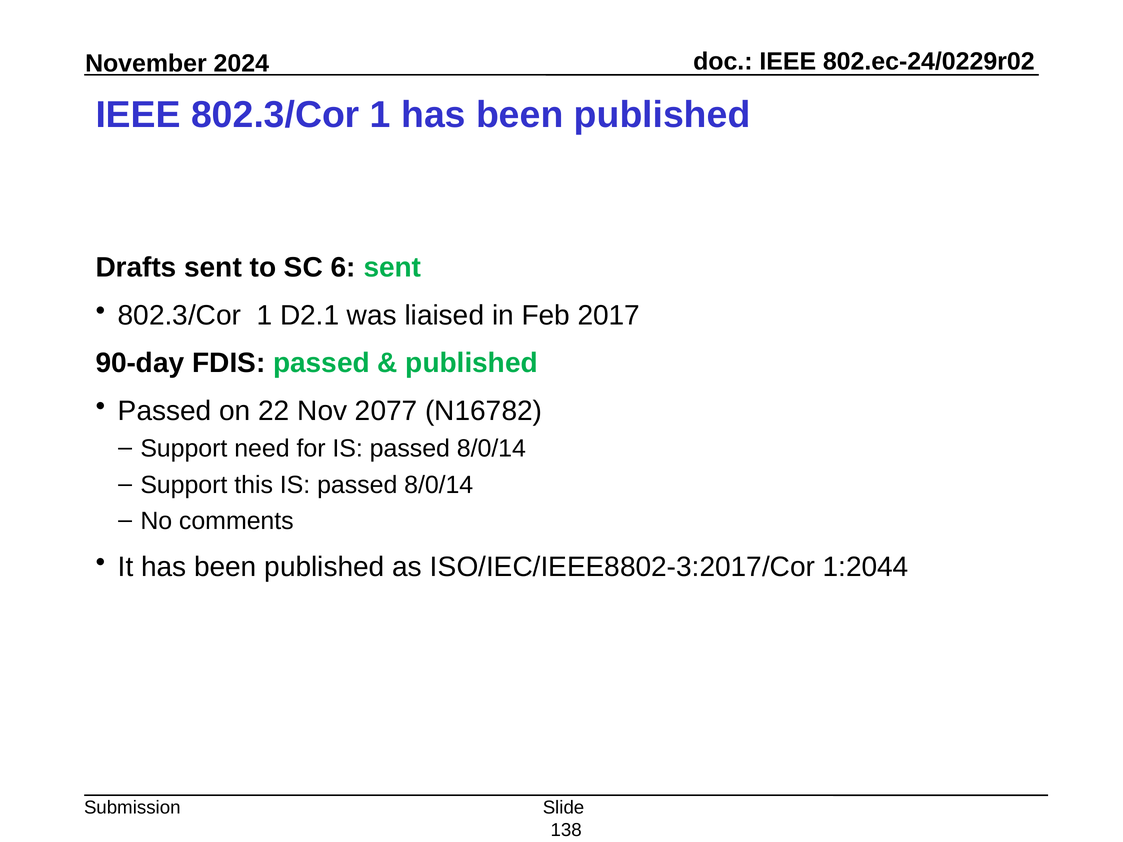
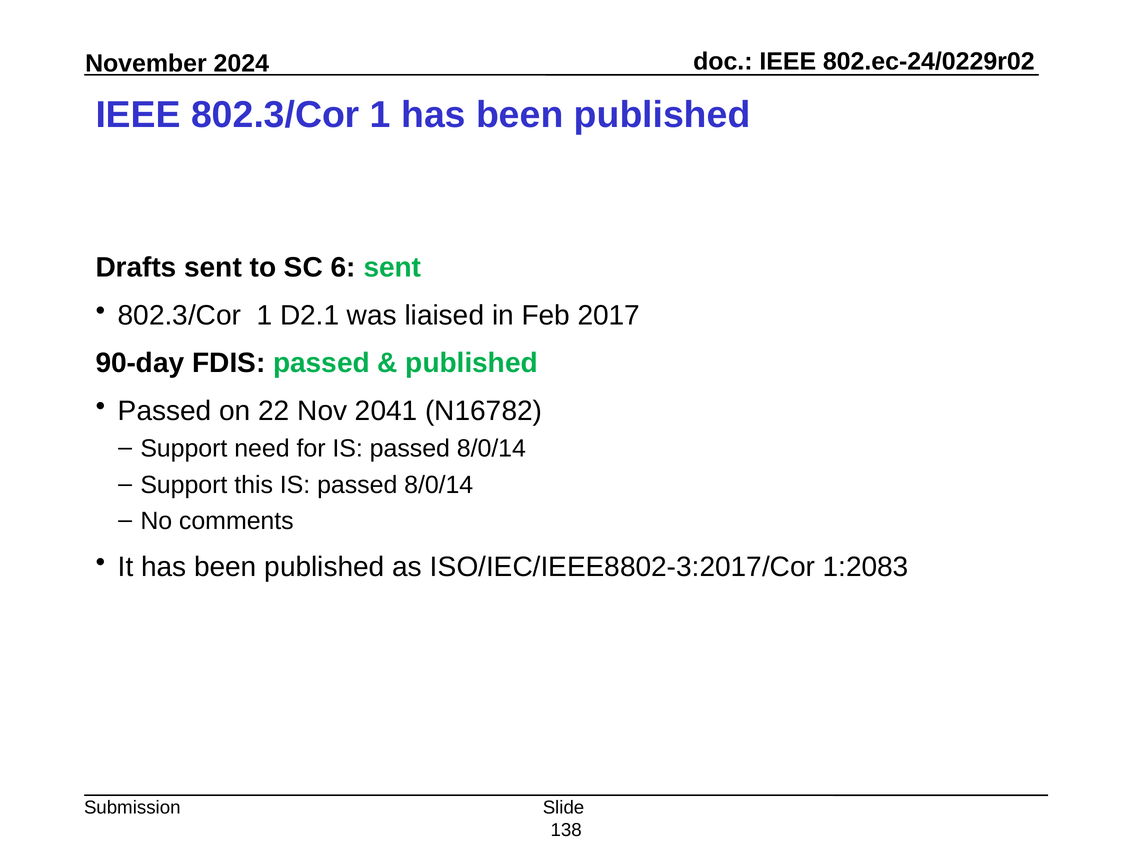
2077: 2077 -> 2041
1:2044: 1:2044 -> 1:2083
